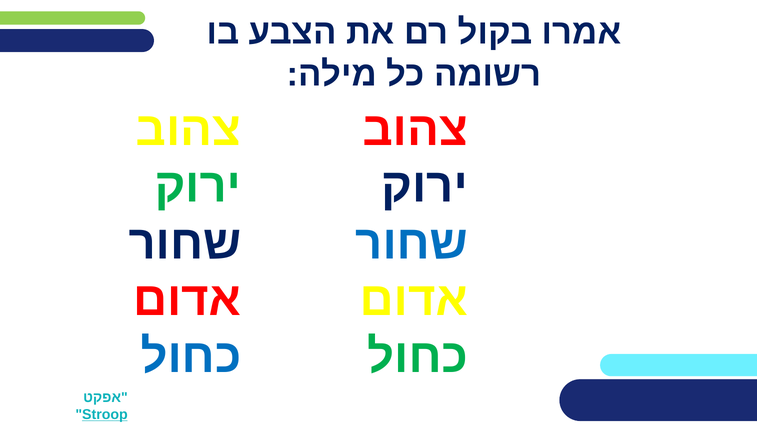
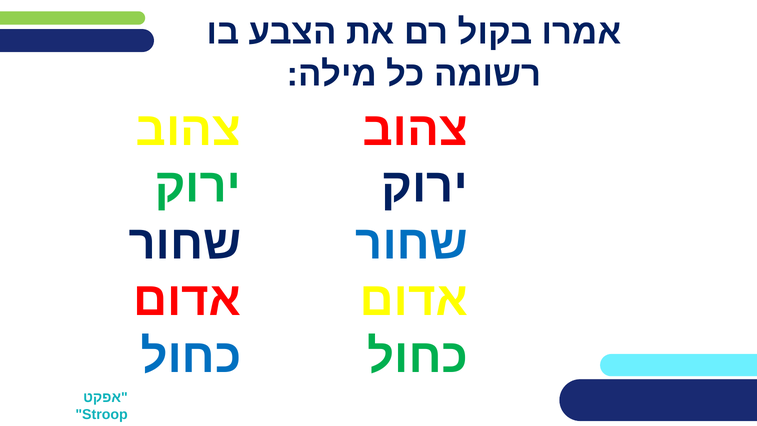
Stroop underline: present -> none
